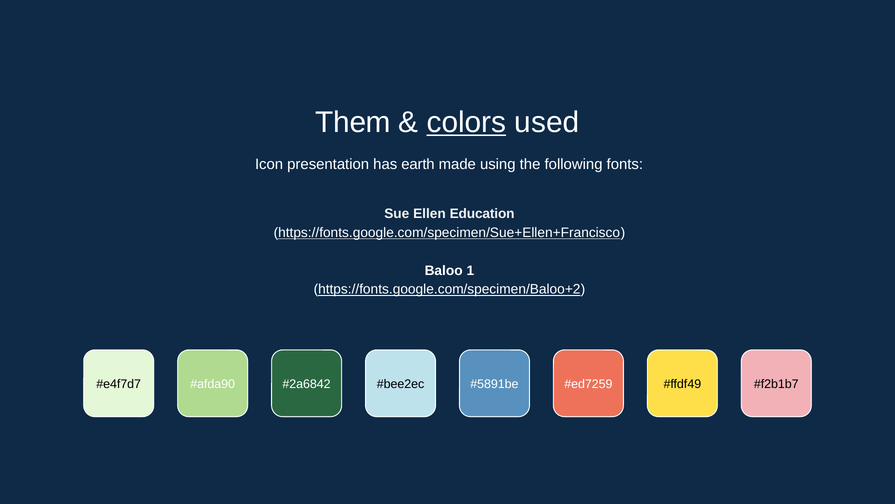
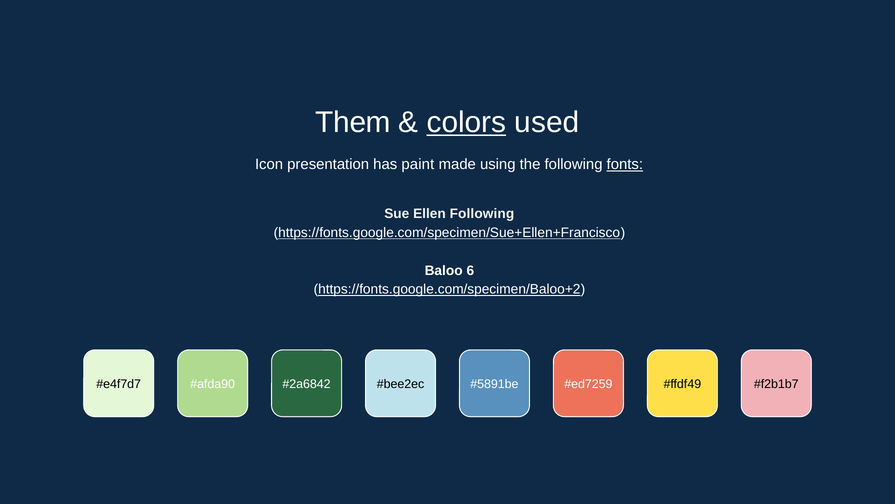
earth: earth -> paint
fonts underline: none -> present
Ellen Education: Education -> Following
1: 1 -> 6
